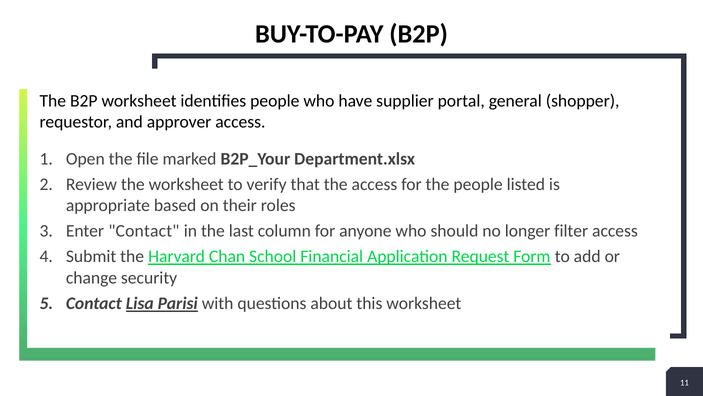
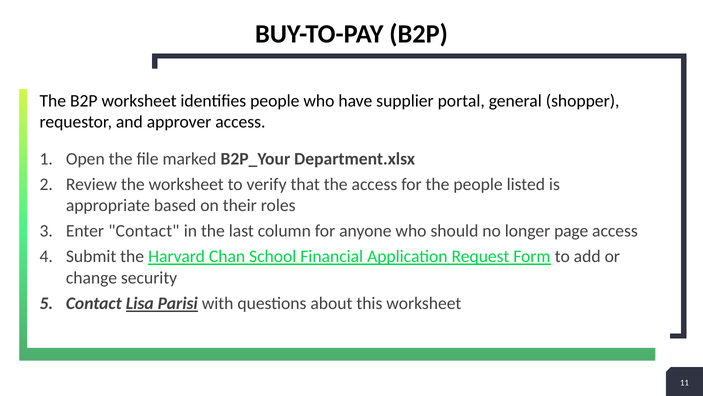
filter: filter -> page
